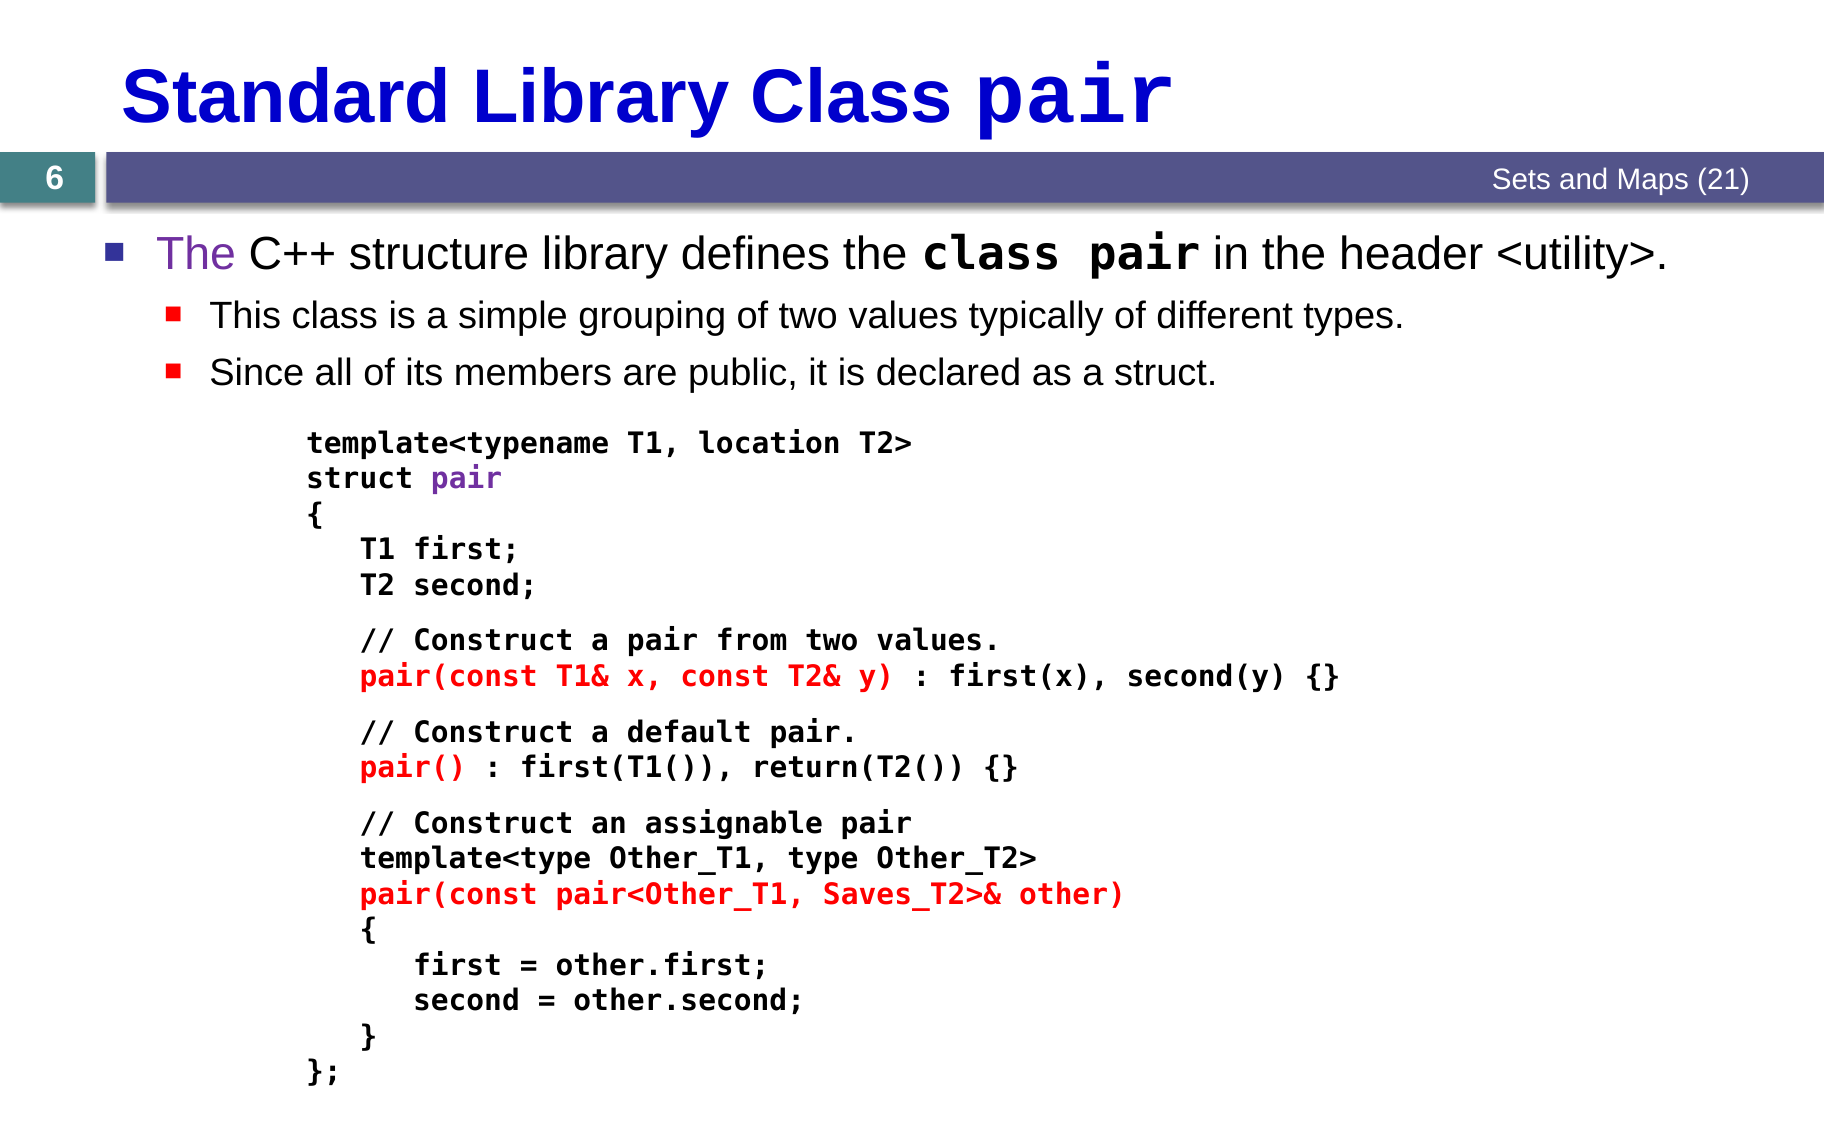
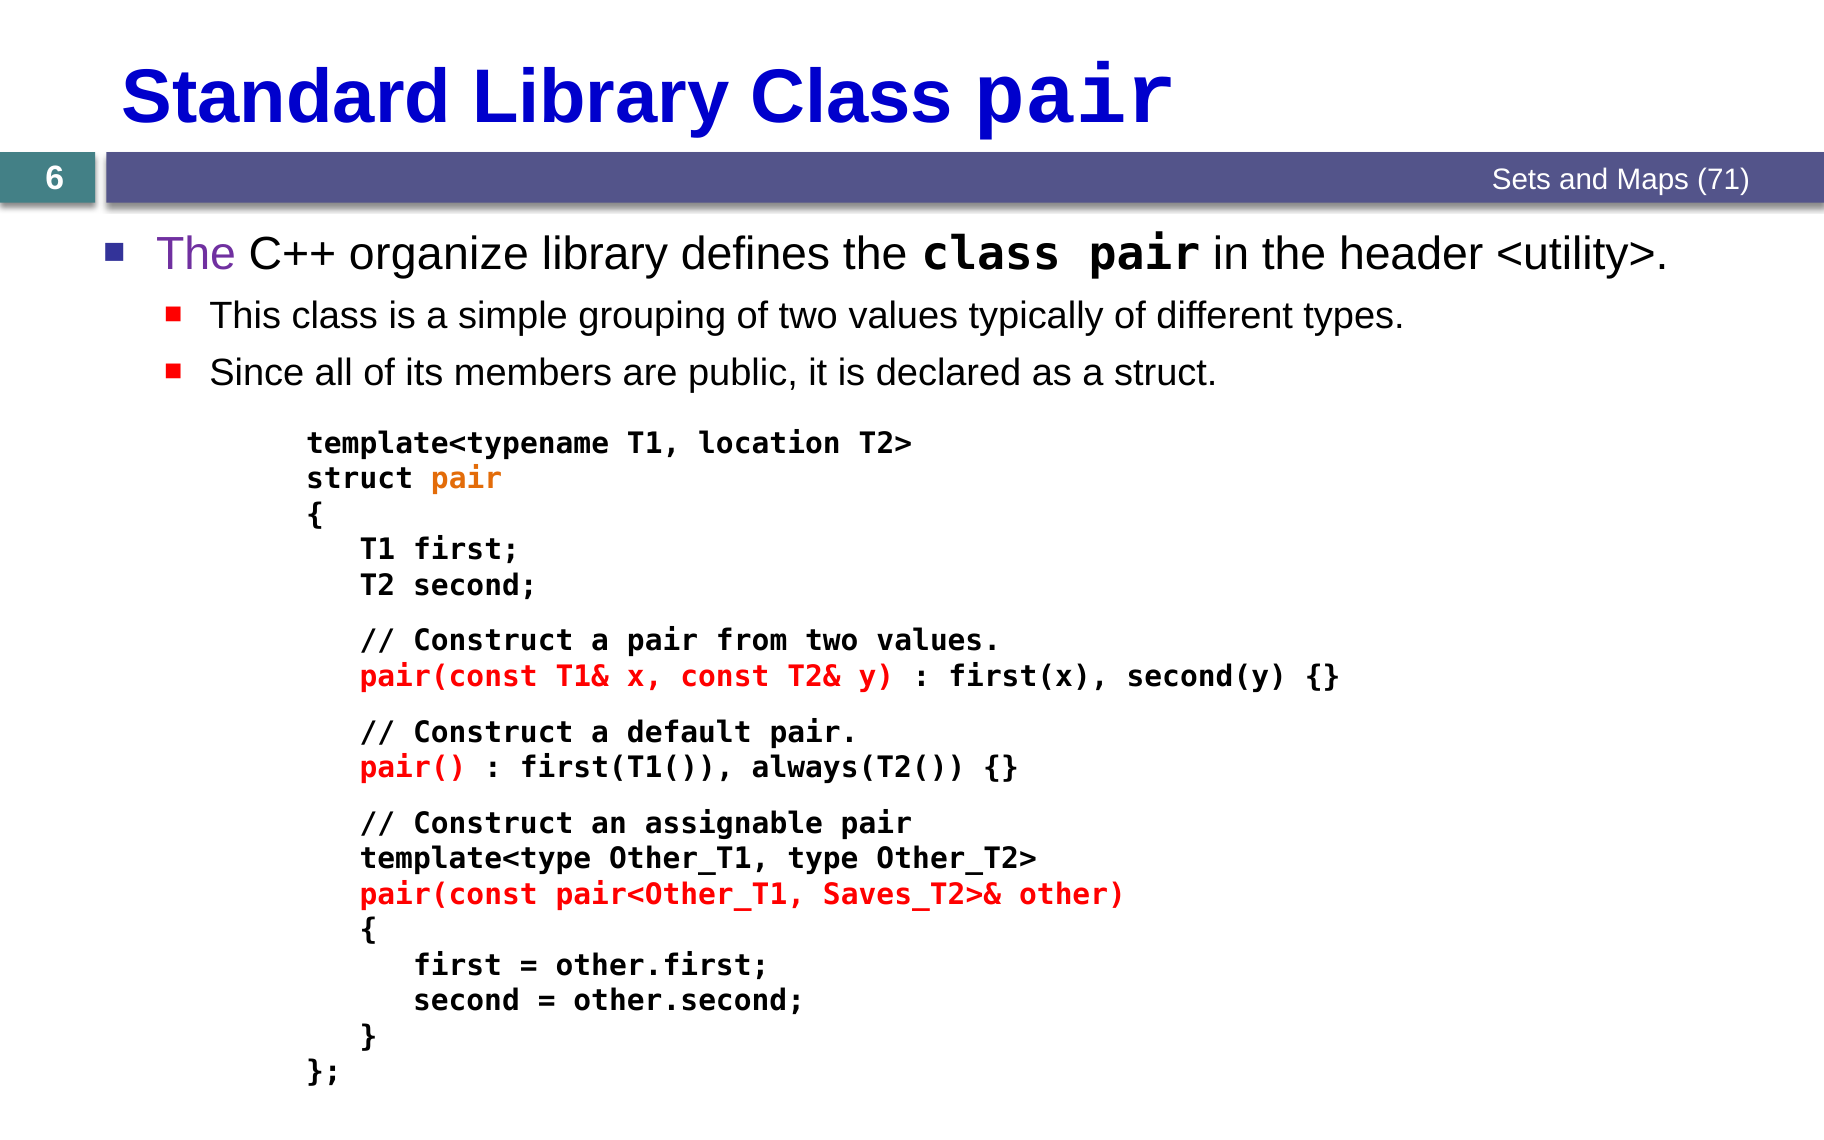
21: 21 -> 71
structure: structure -> organize
pair at (467, 479) colour: purple -> orange
return(T2(: return(T2( -> always(T2(
